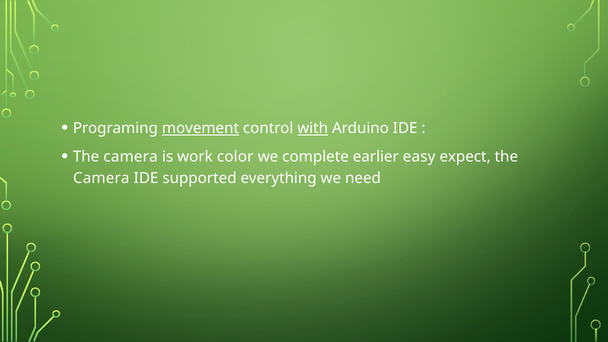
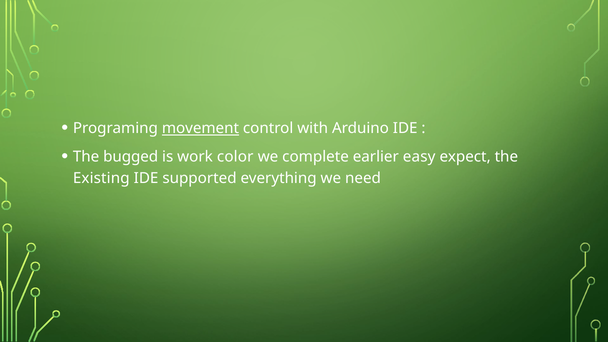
with underline: present -> none
camera at (131, 157): camera -> bugged
Camera at (101, 178): Camera -> Existing
